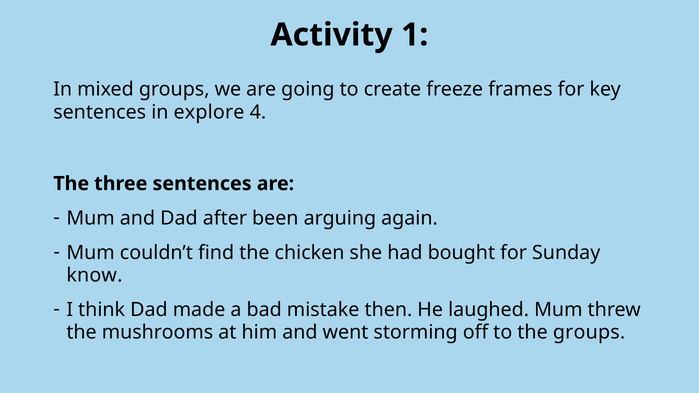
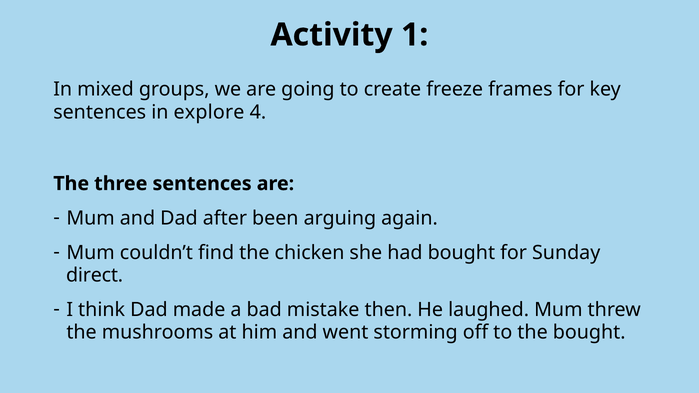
know: know -> direct
the groups: groups -> bought
